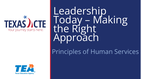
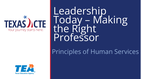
Approach: Approach -> Professor
